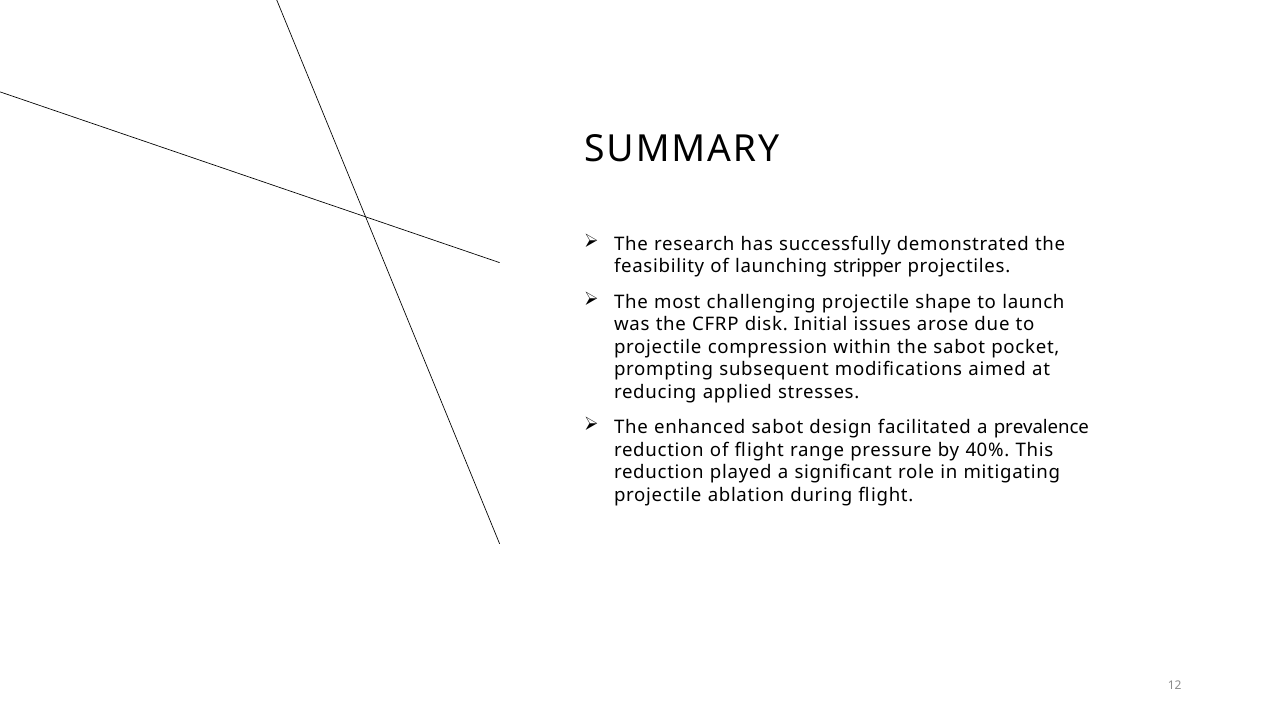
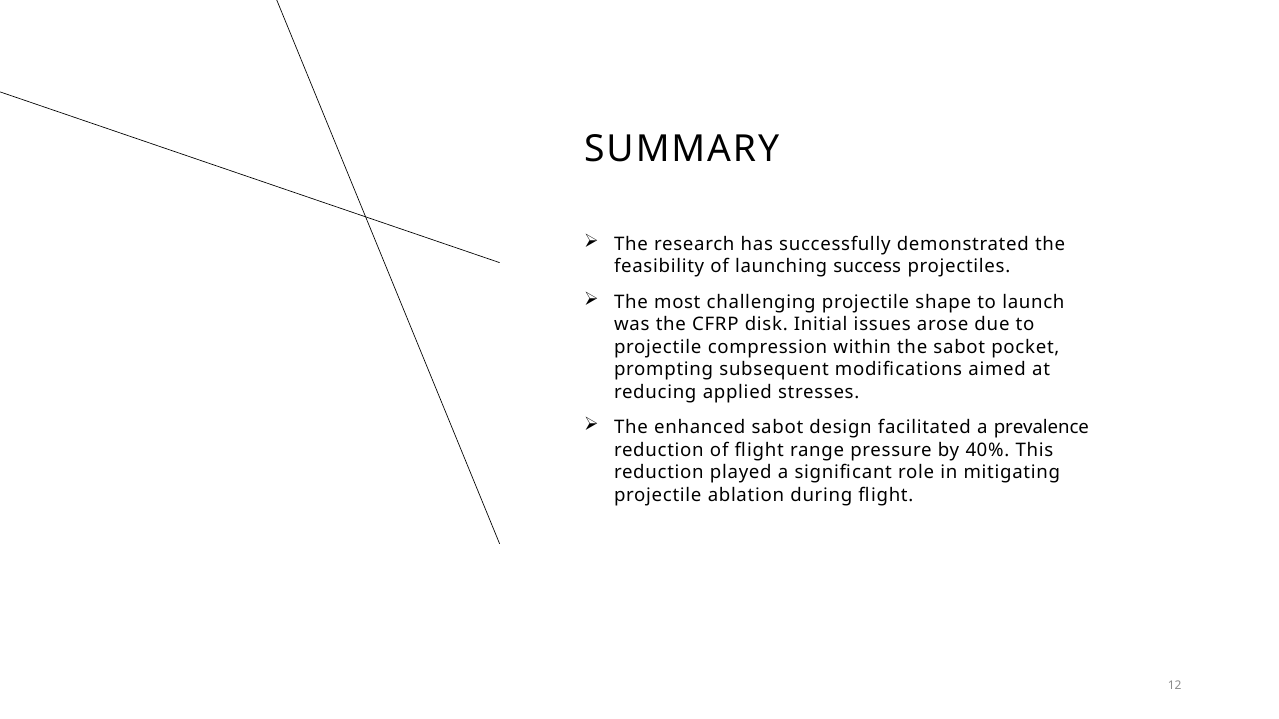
stripper: stripper -> success
